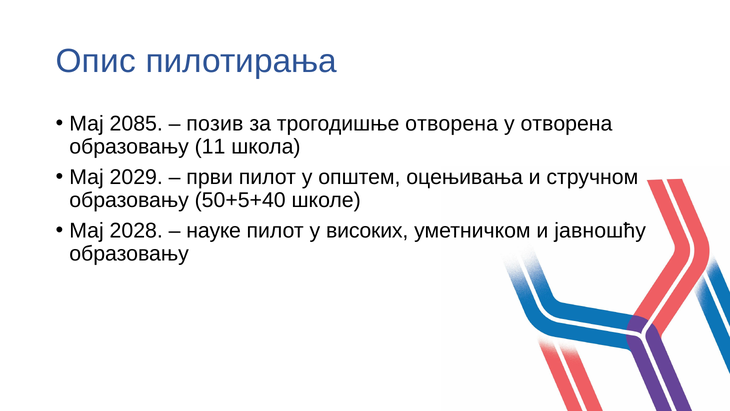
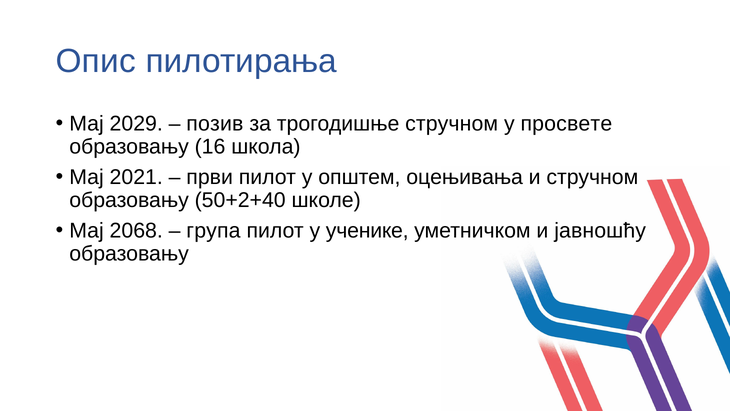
2085: 2085 -> 2029
трогодишње отворена: отворена -> стручном
у отворена: отворена -> просвете
11: 11 -> 16
2029: 2029 -> 2021
50+5+40: 50+5+40 -> 50+2+40
2028: 2028 -> 2068
науке: науке -> група
високих: високих -> ученике
